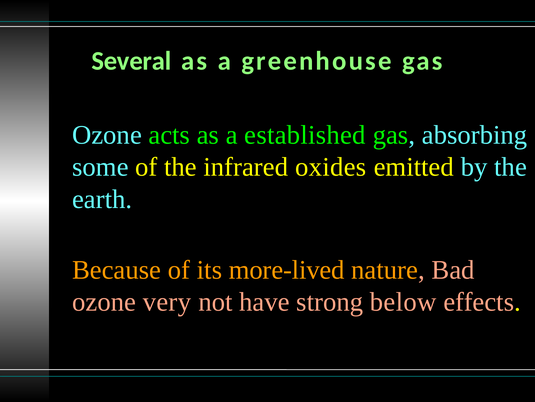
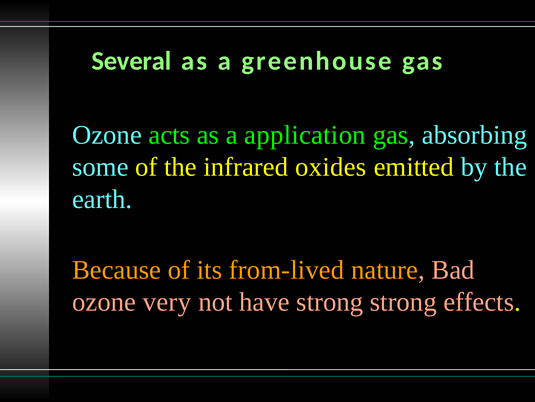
established: established -> application
more-lived: more-lived -> from-lived
strong below: below -> strong
